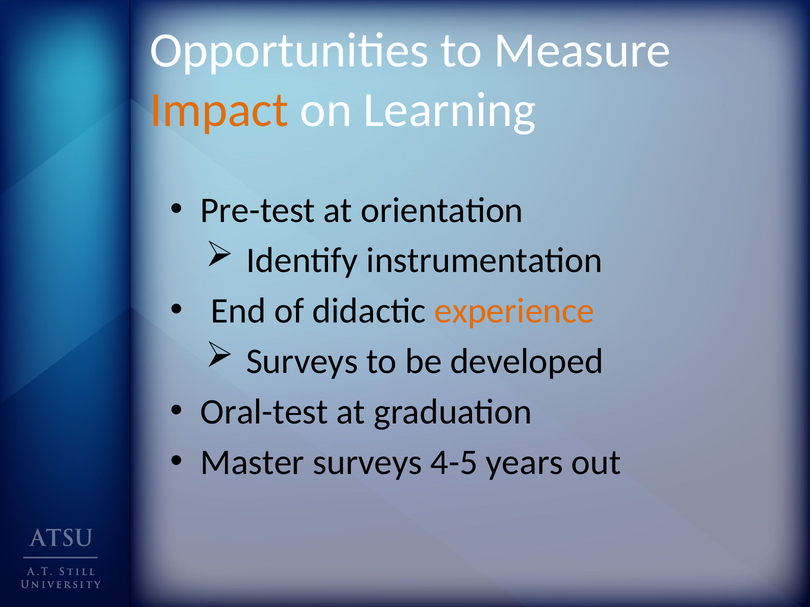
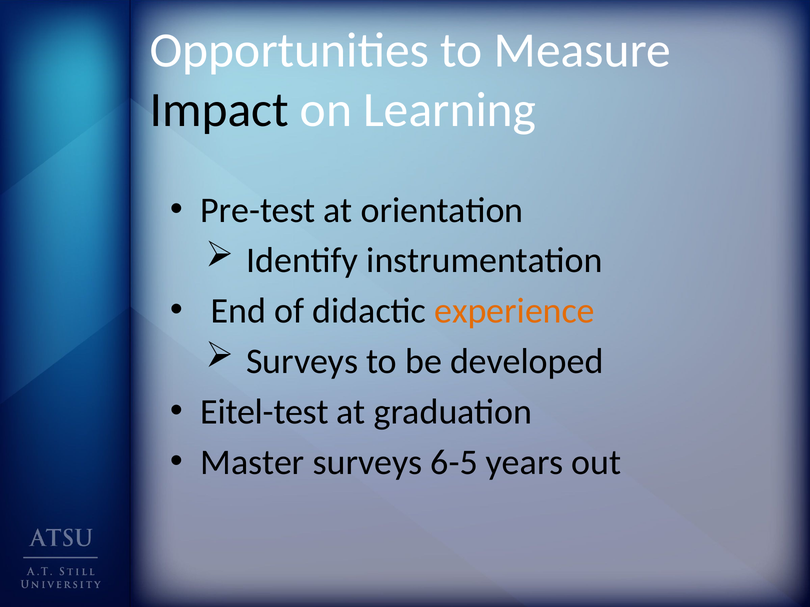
Impact colour: orange -> black
Oral-test: Oral-test -> Eitel-test
4-5: 4-5 -> 6-5
